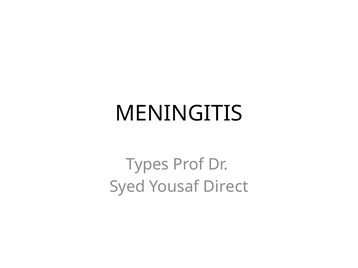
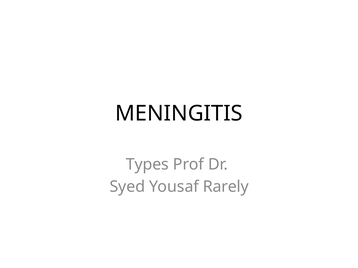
Direct: Direct -> Rarely
